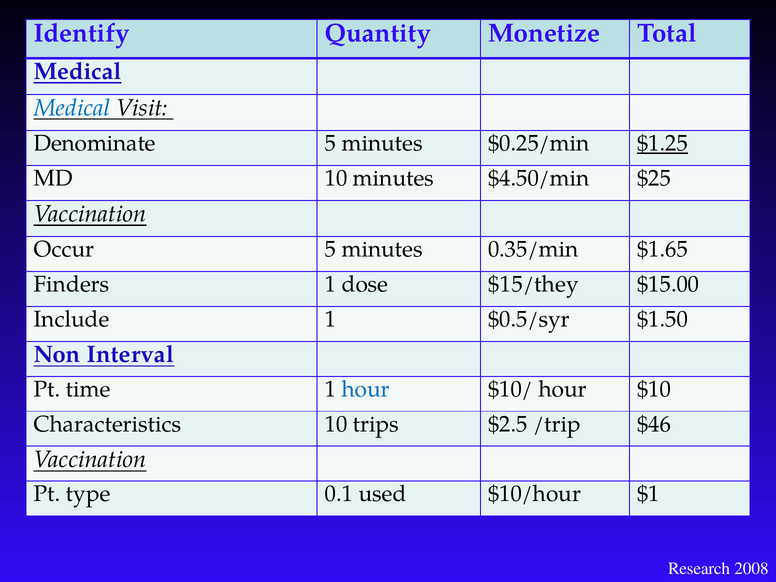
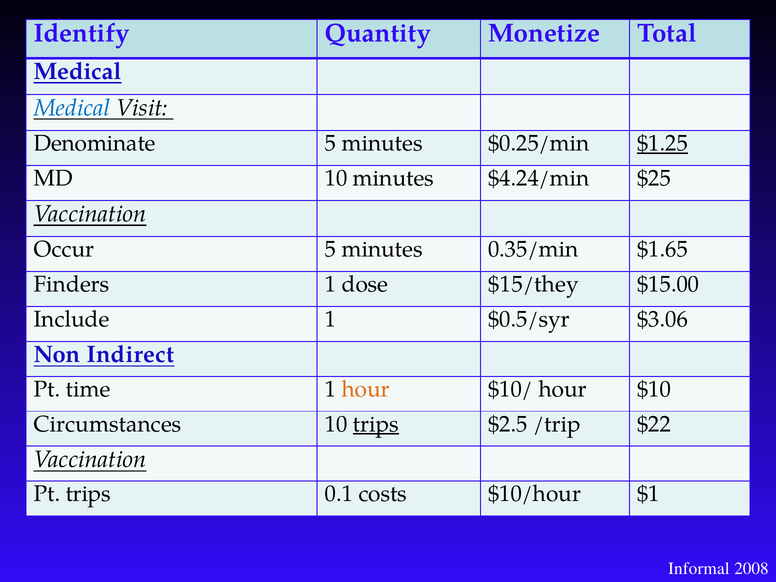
$4.50/min: $4.50/min -> $4.24/min
$1.50: $1.50 -> $3.06
Interval: Interval -> Indirect
hour at (366, 389) colour: blue -> orange
Characteristics: Characteristics -> Circumstances
trips at (376, 424) underline: none -> present
$46: $46 -> $22
Pt type: type -> trips
used: used -> costs
Research: Research -> Informal
